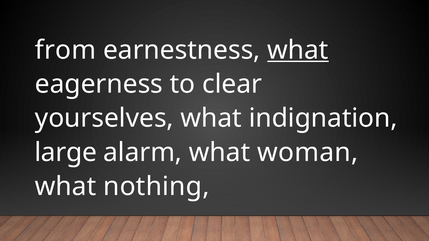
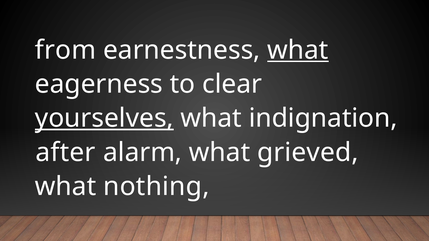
yourselves underline: none -> present
large: large -> after
woman: woman -> grieved
